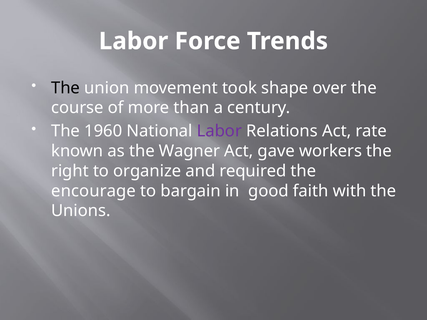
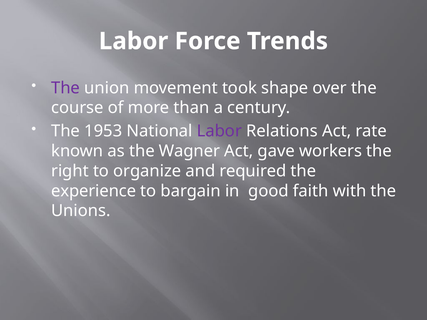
The at (66, 88) colour: black -> purple
1960: 1960 -> 1953
encourage: encourage -> experience
